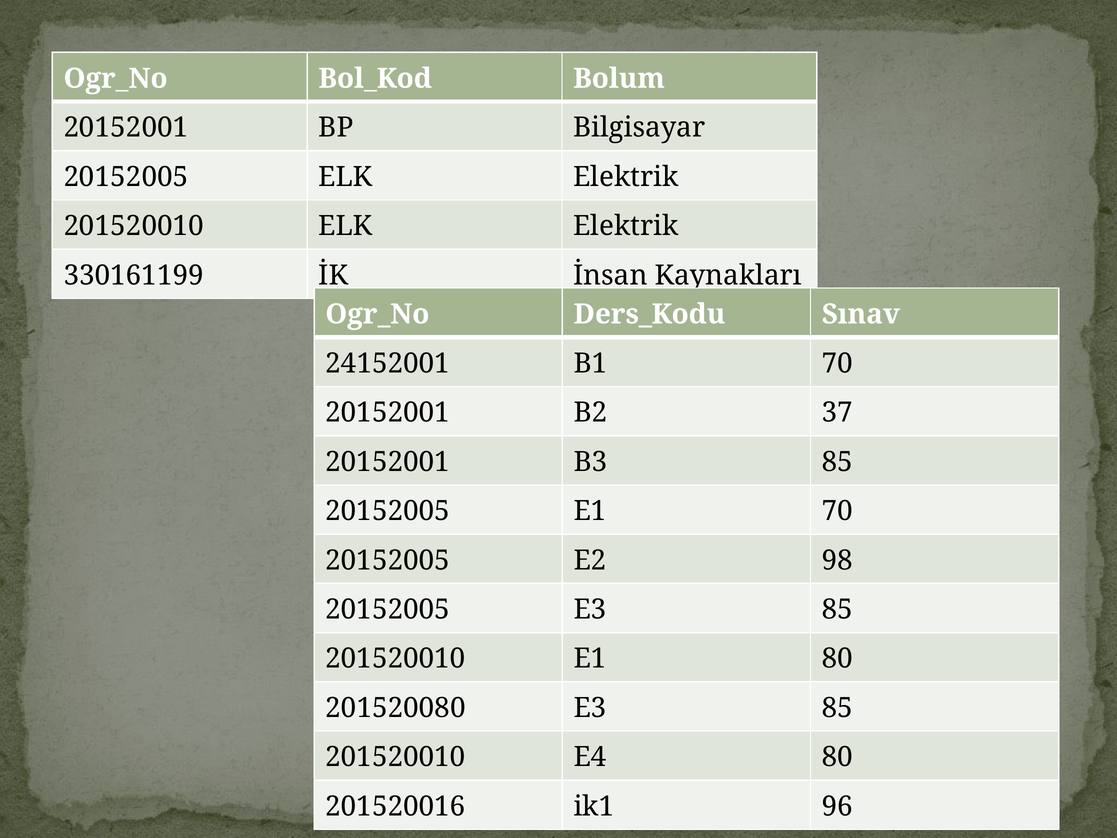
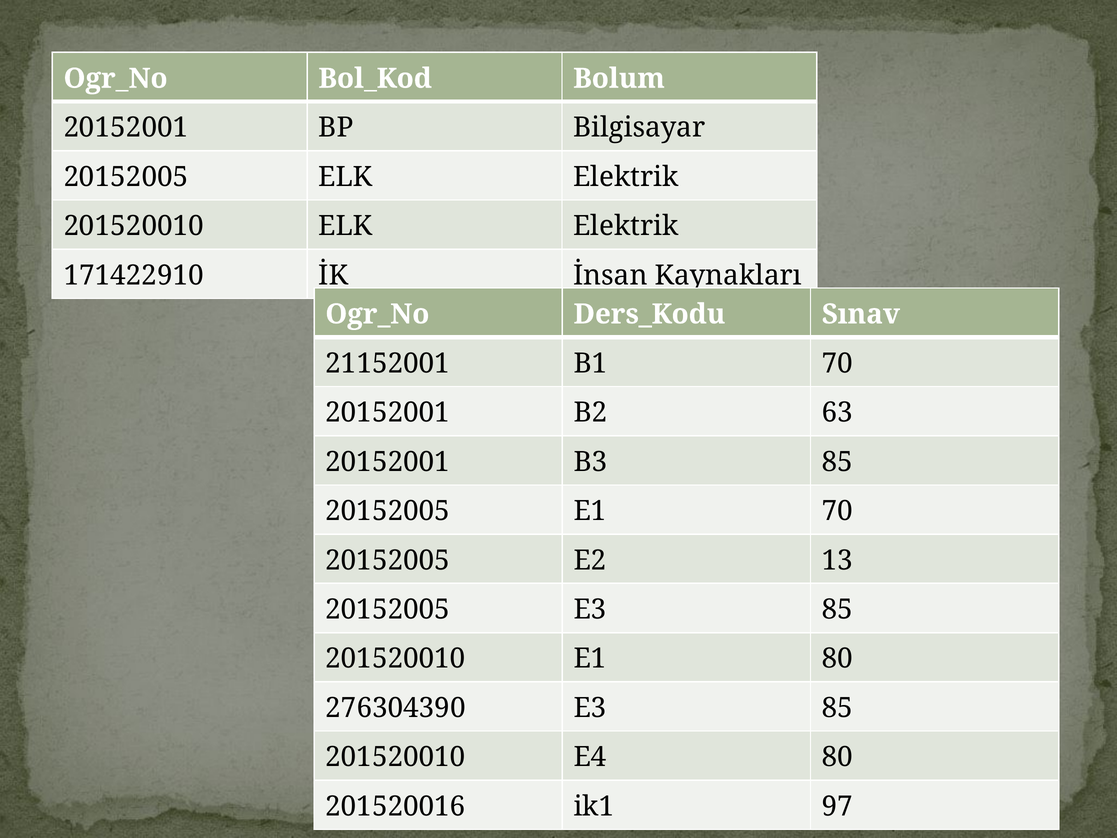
330161199: 330161199 -> 171422910
24152001: 24152001 -> 21152001
37: 37 -> 63
98: 98 -> 13
201520080: 201520080 -> 276304390
96: 96 -> 97
